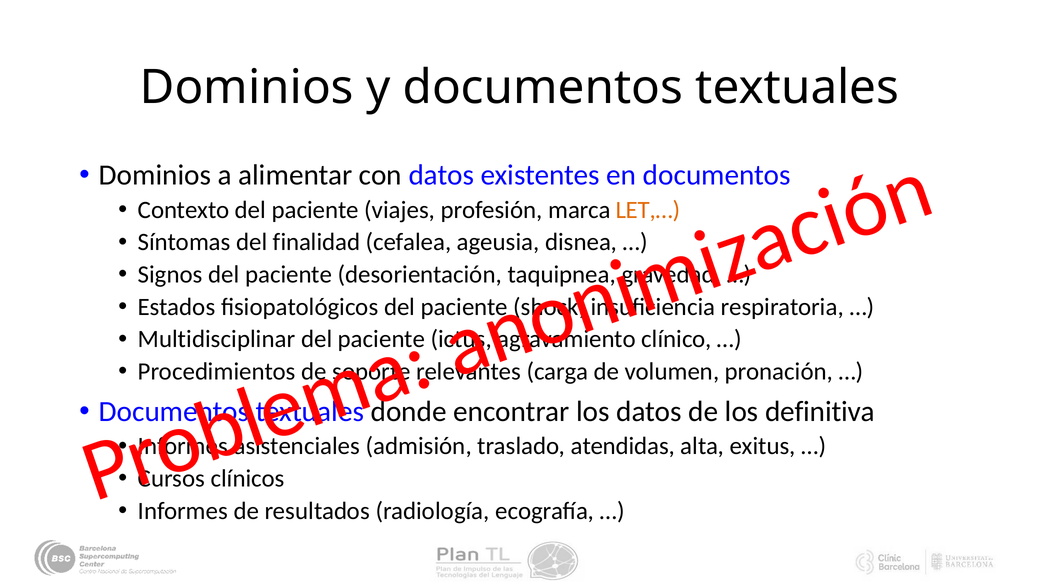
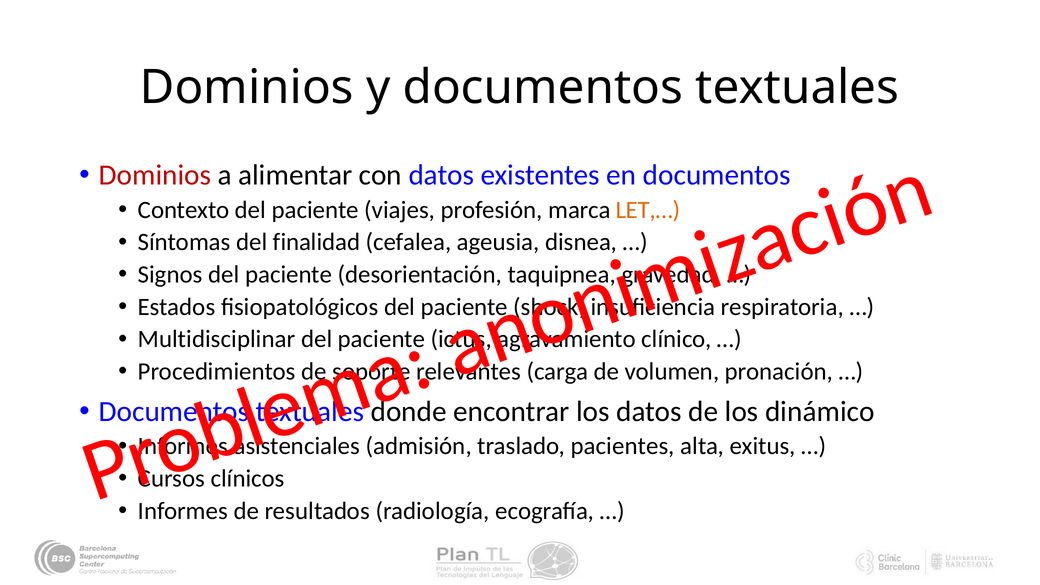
Dominios at (155, 175) colour: black -> red
definitiva: definitiva -> dinámico
atendidas: atendidas -> pacientes
